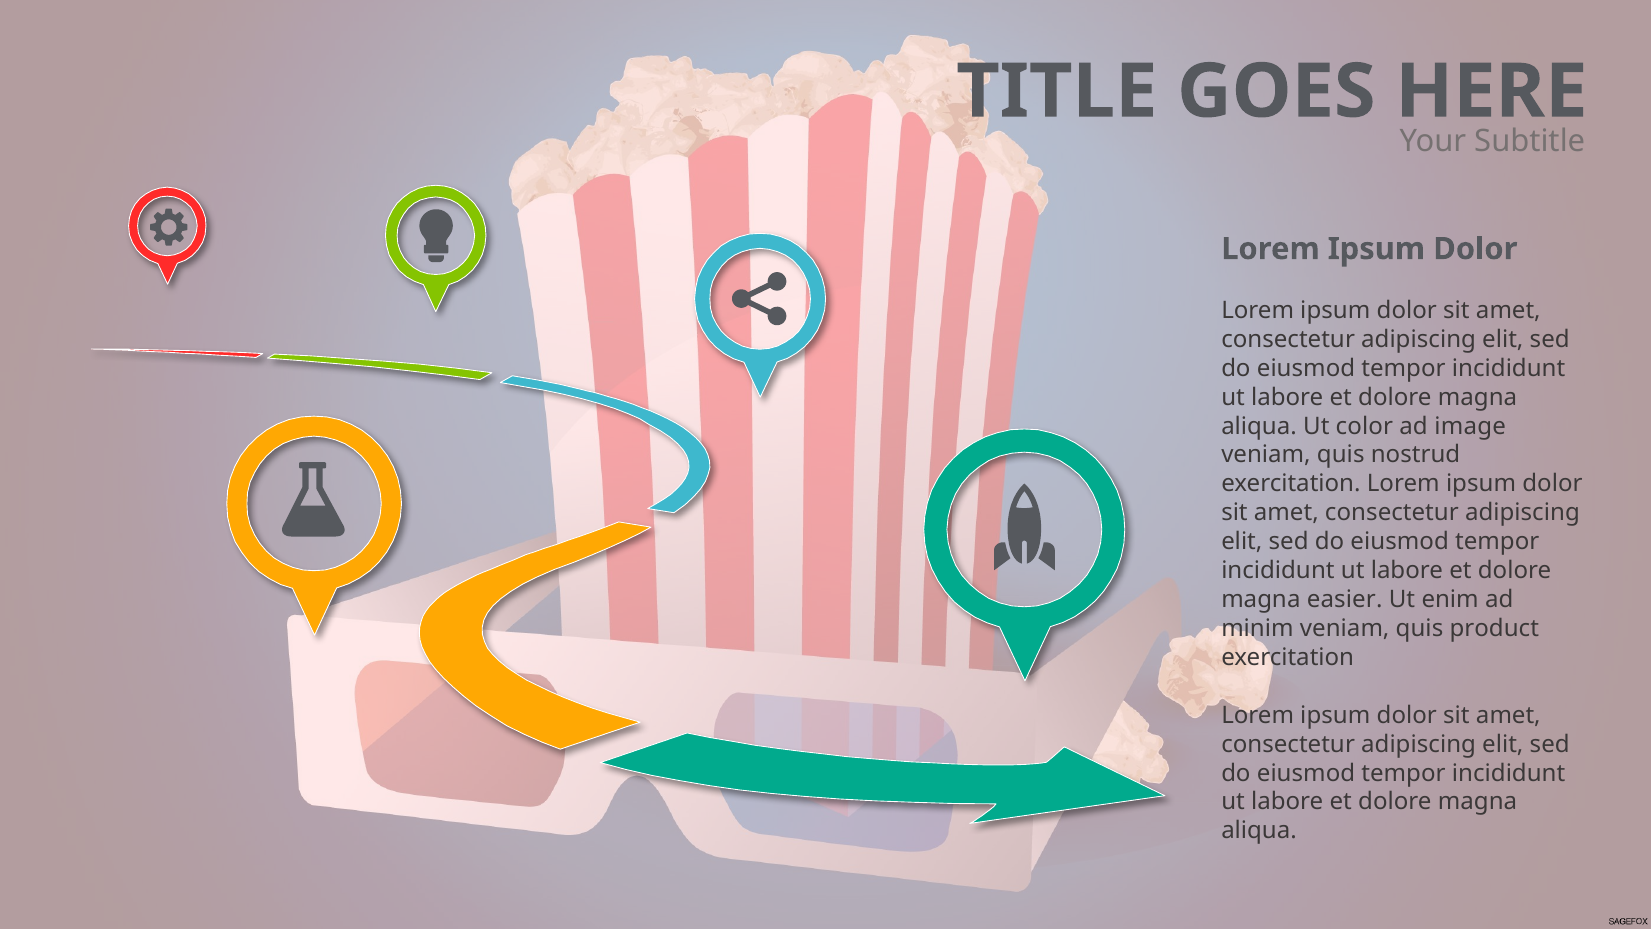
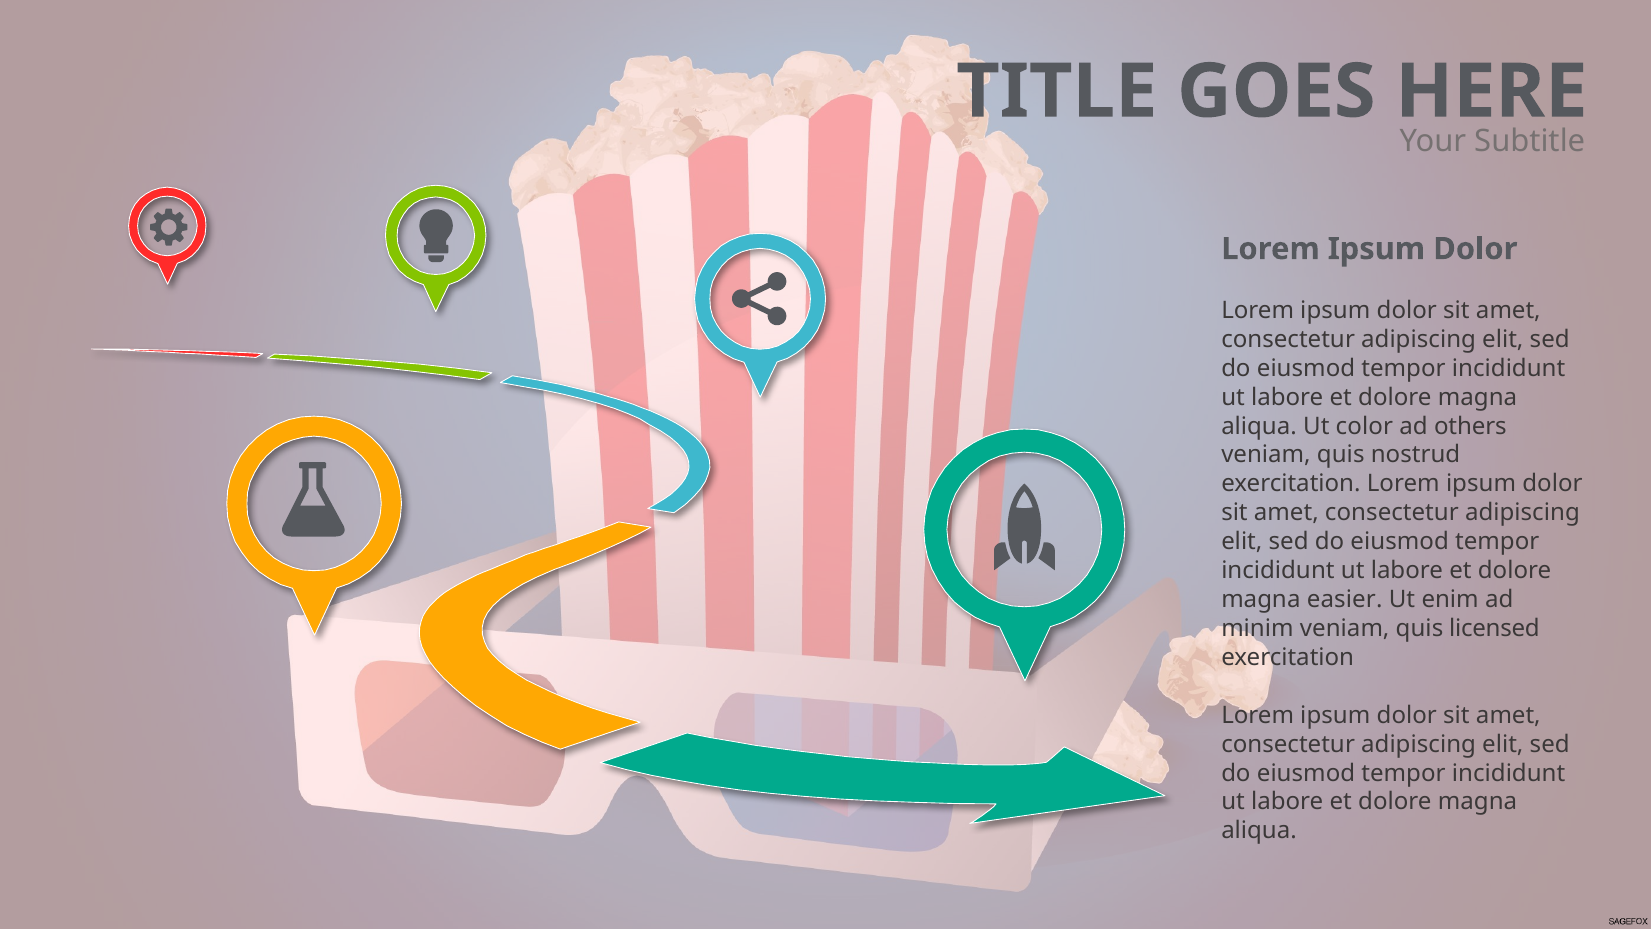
image: image -> others
product: product -> licensed
